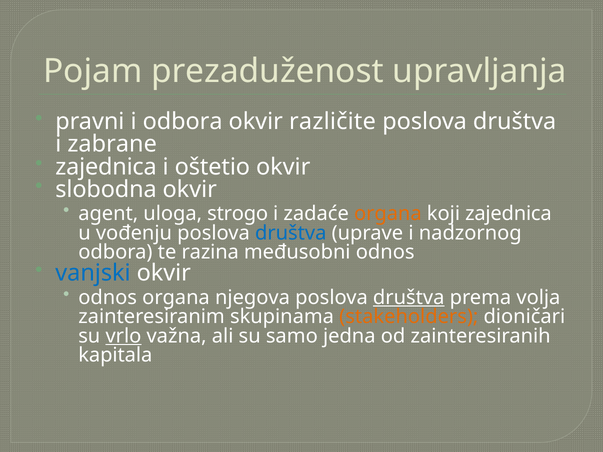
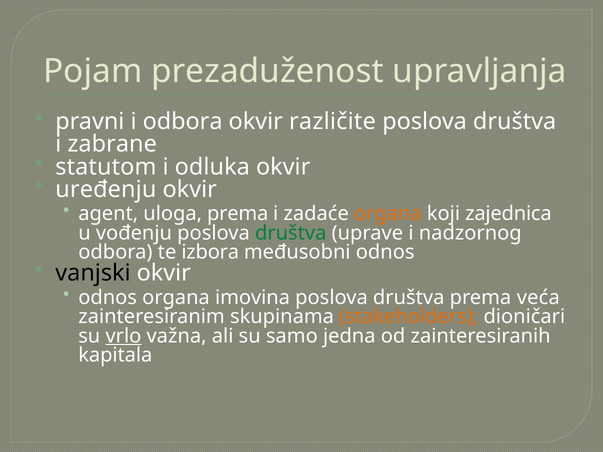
zajednica at (106, 167): zajednica -> statutom
oštetio: oštetio -> odluka
slobodna: slobodna -> uređenju
uloga strogo: strogo -> prema
društva at (291, 233) colour: blue -> green
razina: razina -> izbora
vanjski colour: blue -> black
njegova: njegova -> imovina
društva at (409, 298) underline: present -> none
volja: volja -> veća
